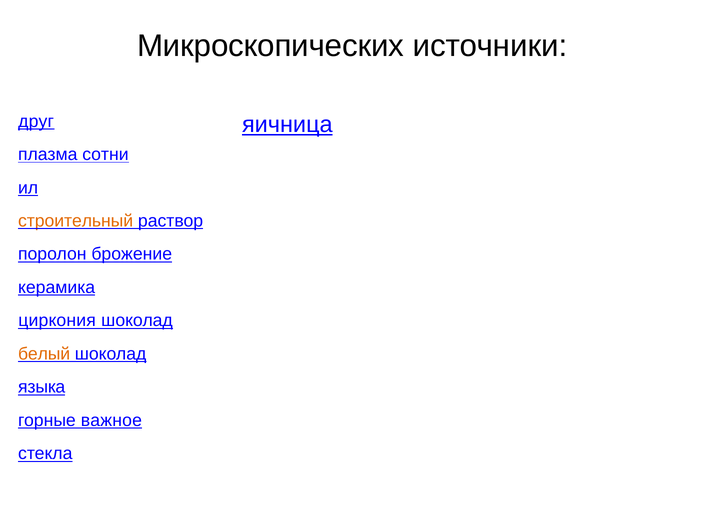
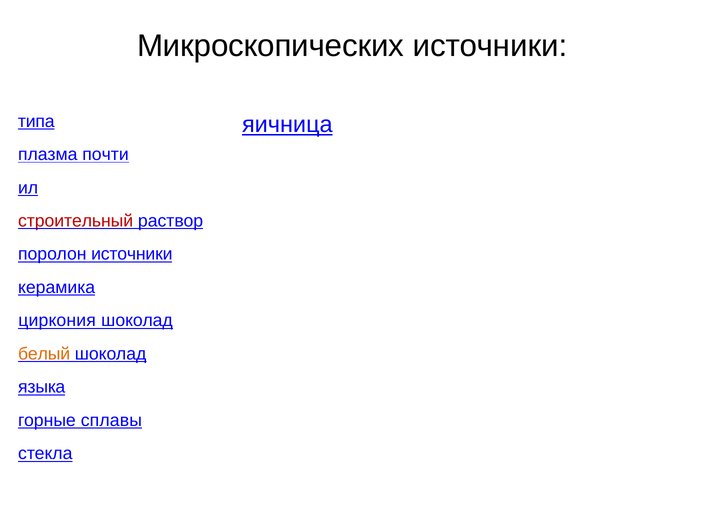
друг: друг -> типа
сотни: сотни -> почти
строительный colour: orange -> red
поролон брожение: брожение -> источники
важное: важное -> сплавы
